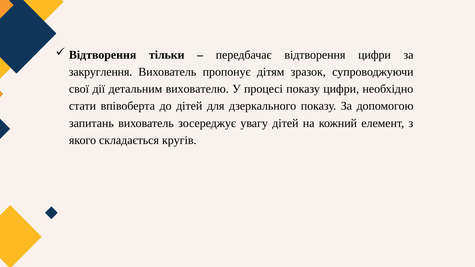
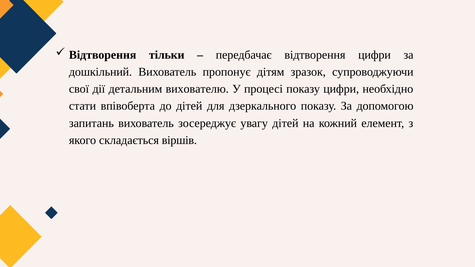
закруглення: закруглення -> дошкільний
кругів: кругів -> віршів
